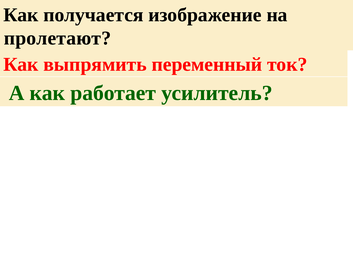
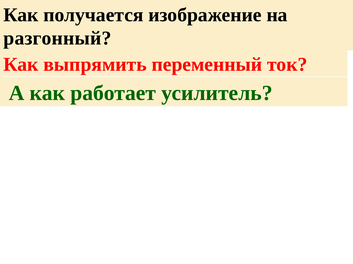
пролетают: пролетают -> разгонный
